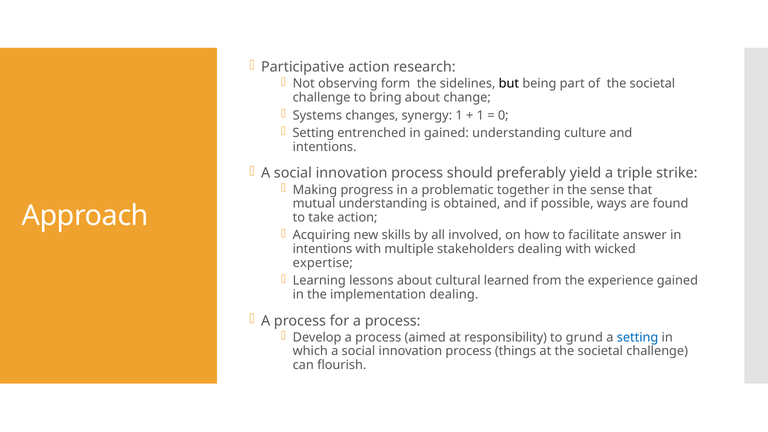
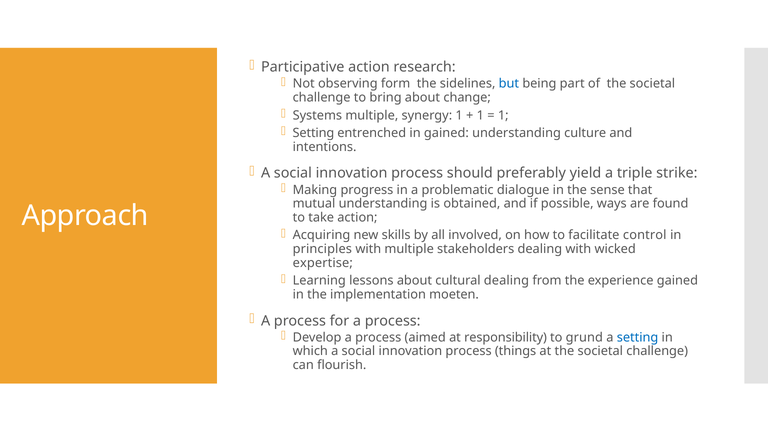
but colour: black -> blue
Systems changes: changes -> multiple
0 at (503, 115): 0 -> 1
together: together -> dialogue
answer: answer -> control
intentions at (322, 249): intentions -> principles
cultural learned: learned -> dealing
implementation dealing: dealing -> moeten
